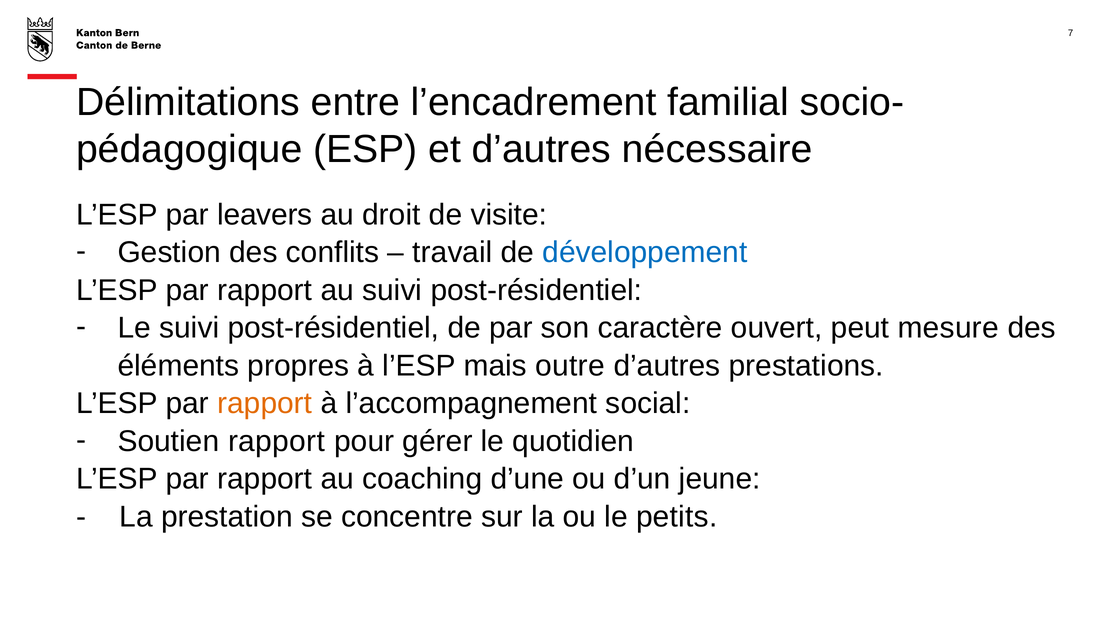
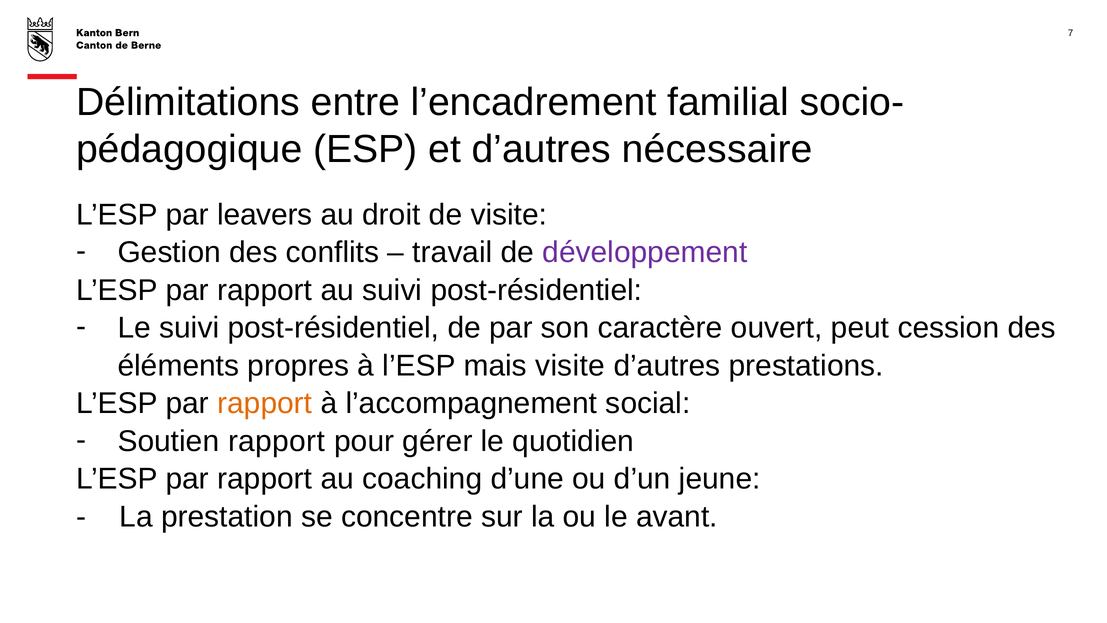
développement colour: blue -> purple
mesure: mesure -> cession
mais outre: outre -> visite
petits: petits -> avant
